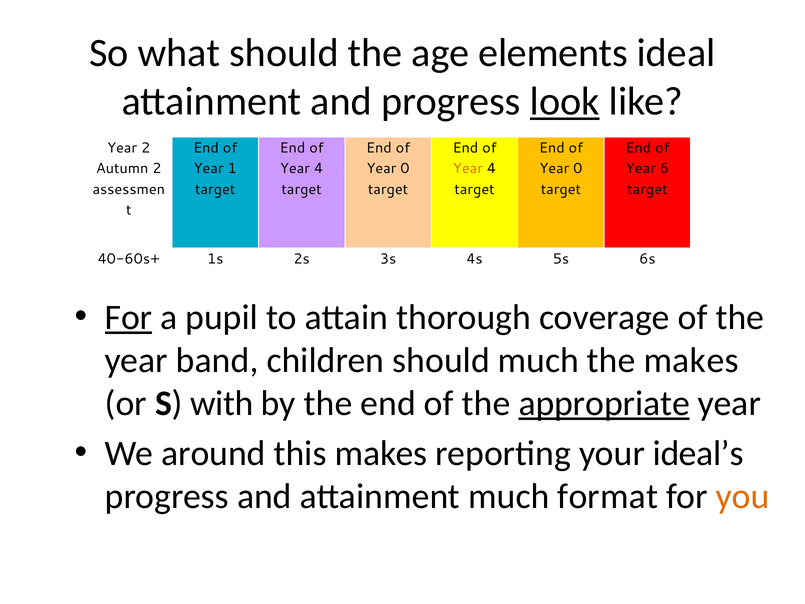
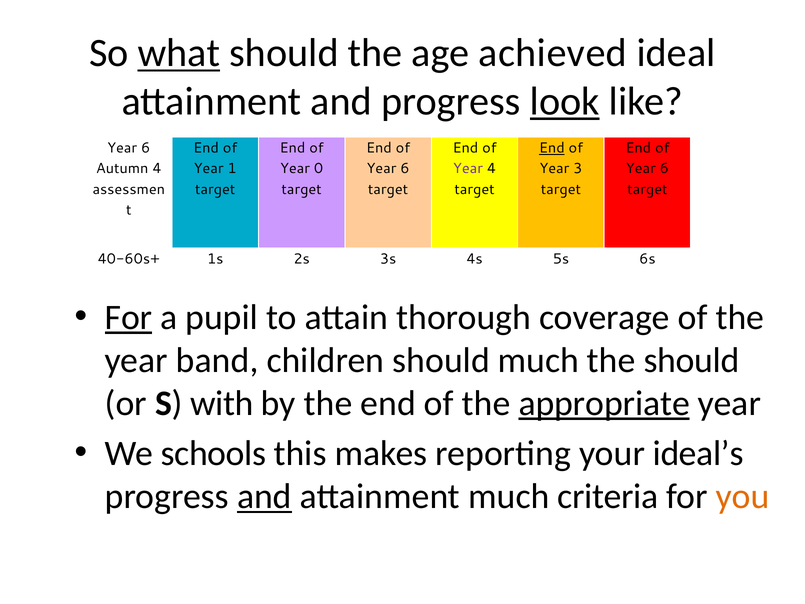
what underline: none -> present
elements: elements -> achieved
2 at (146, 148): 2 -> 6
End at (552, 148) underline: none -> present
Autumn 2: 2 -> 4
4 at (318, 169): 4 -> 0
0 at (405, 169): 0 -> 6
Year at (468, 169) colour: orange -> purple
0 at (578, 169): 0 -> 3
the makes: makes -> should
around: around -> schools
and at (264, 496) underline: none -> present
format: format -> criteria
